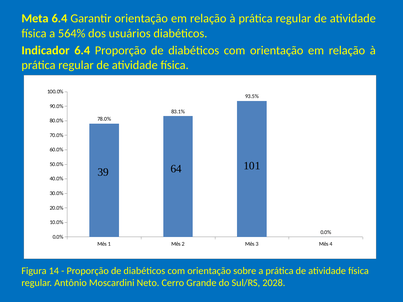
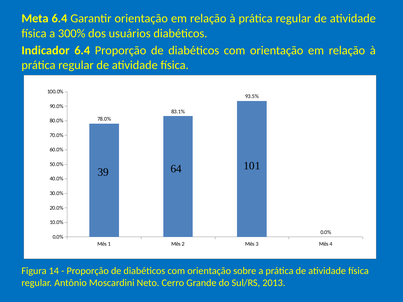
564%: 564% -> 300%
2028: 2028 -> 2013
